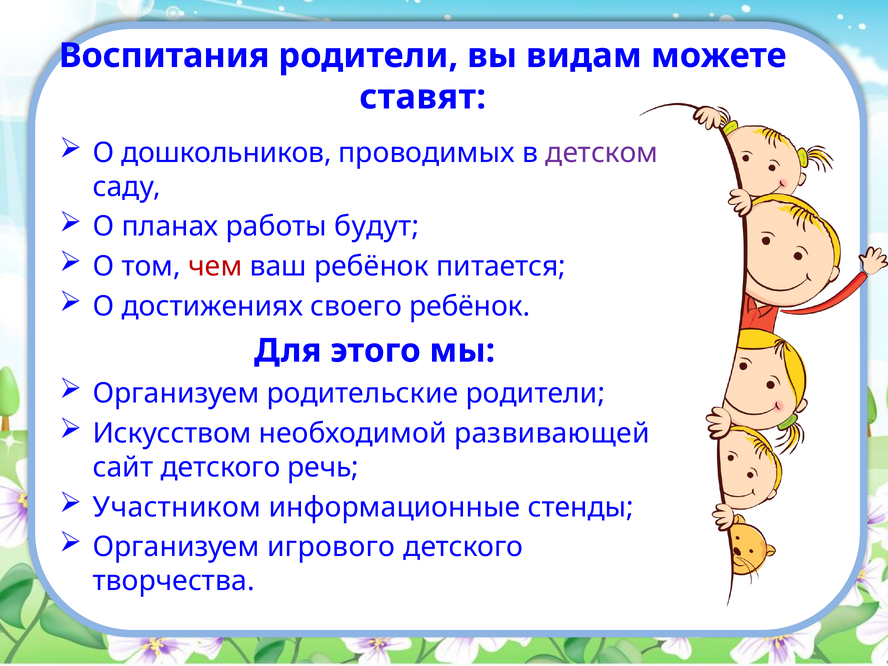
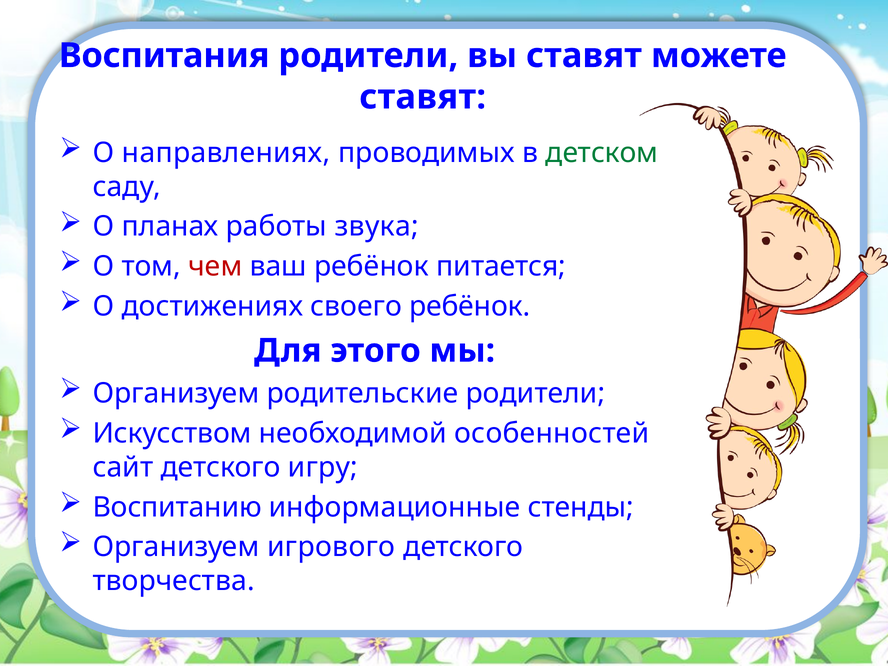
вы видам: видам -> ставят
дошкольников: дошкольников -> направлениях
детском colour: purple -> green
будут: будут -> звука
развивающей: развивающей -> особенностей
речь: речь -> игру
Участником: Участником -> Воспитанию
